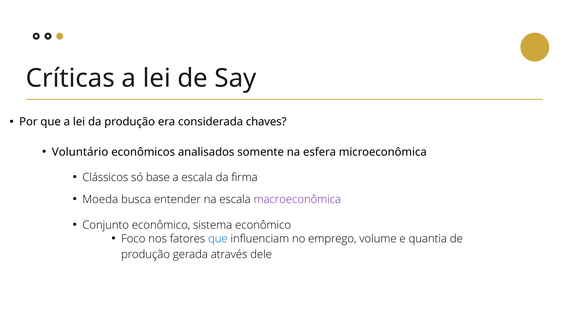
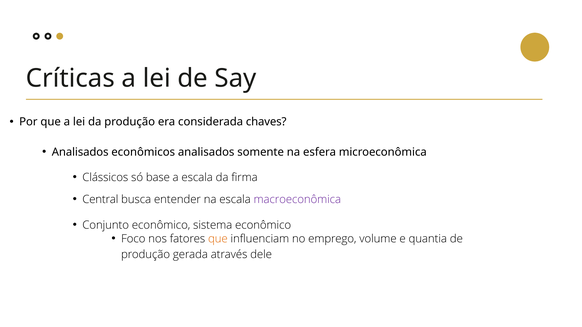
Voluntário at (80, 152): Voluntário -> Analisados
Moeda: Moeda -> Central
que at (218, 239) colour: blue -> orange
